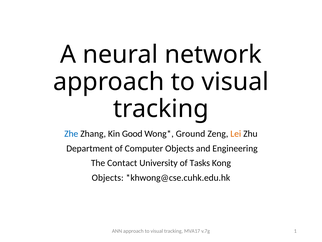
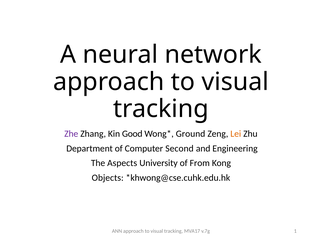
Zhe colour: blue -> purple
Computer Objects: Objects -> Second
Contact: Contact -> Aspects
Tasks: Tasks -> From
